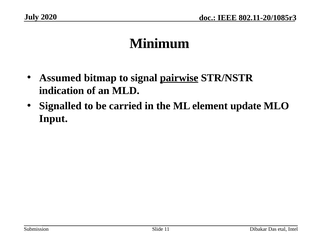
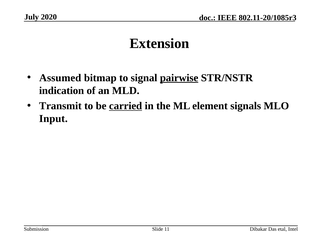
Minimum: Minimum -> Extension
Signalled: Signalled -> Transmit
carried underline: none -> present
update: update -> signals
